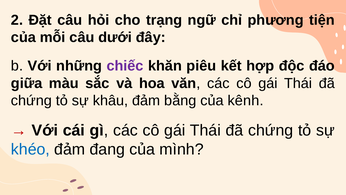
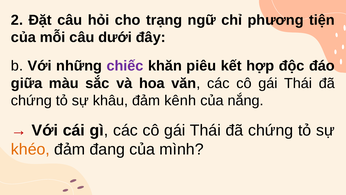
bằng: bằng -> kênh
kênh: kênh -> nắng
khéo colour: blue -> orange
